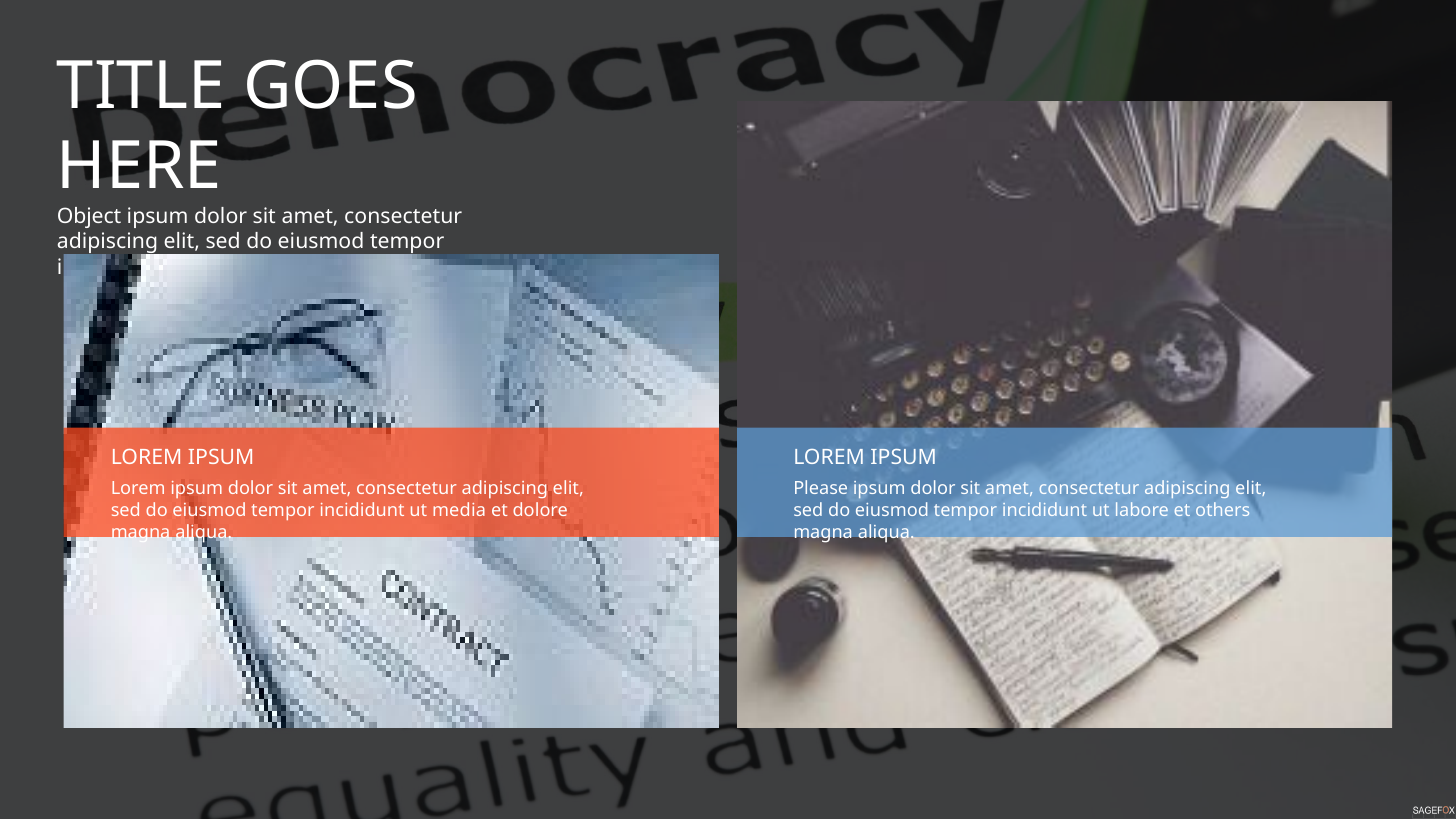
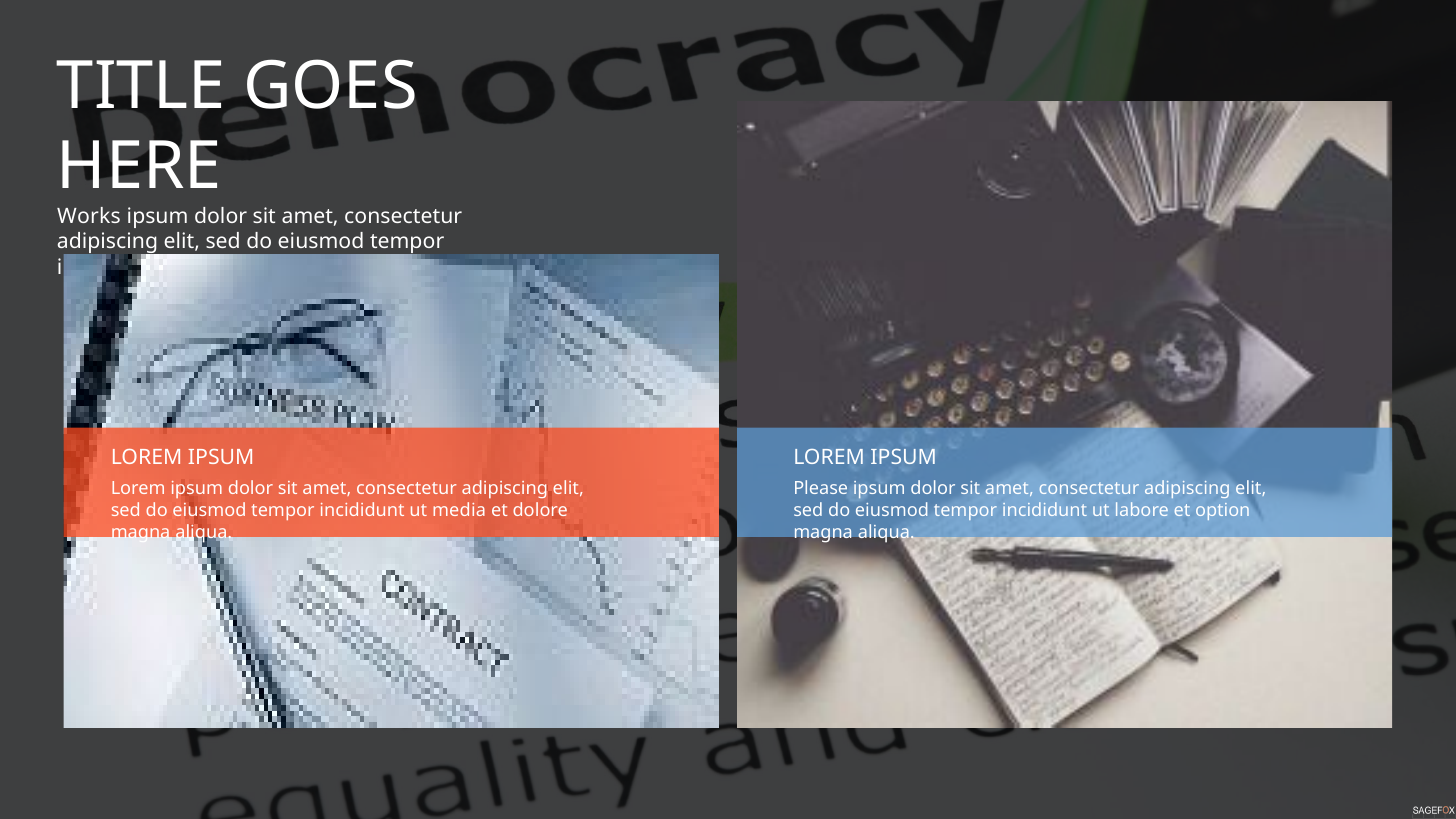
Object: Object -> Works
others: others -> option
